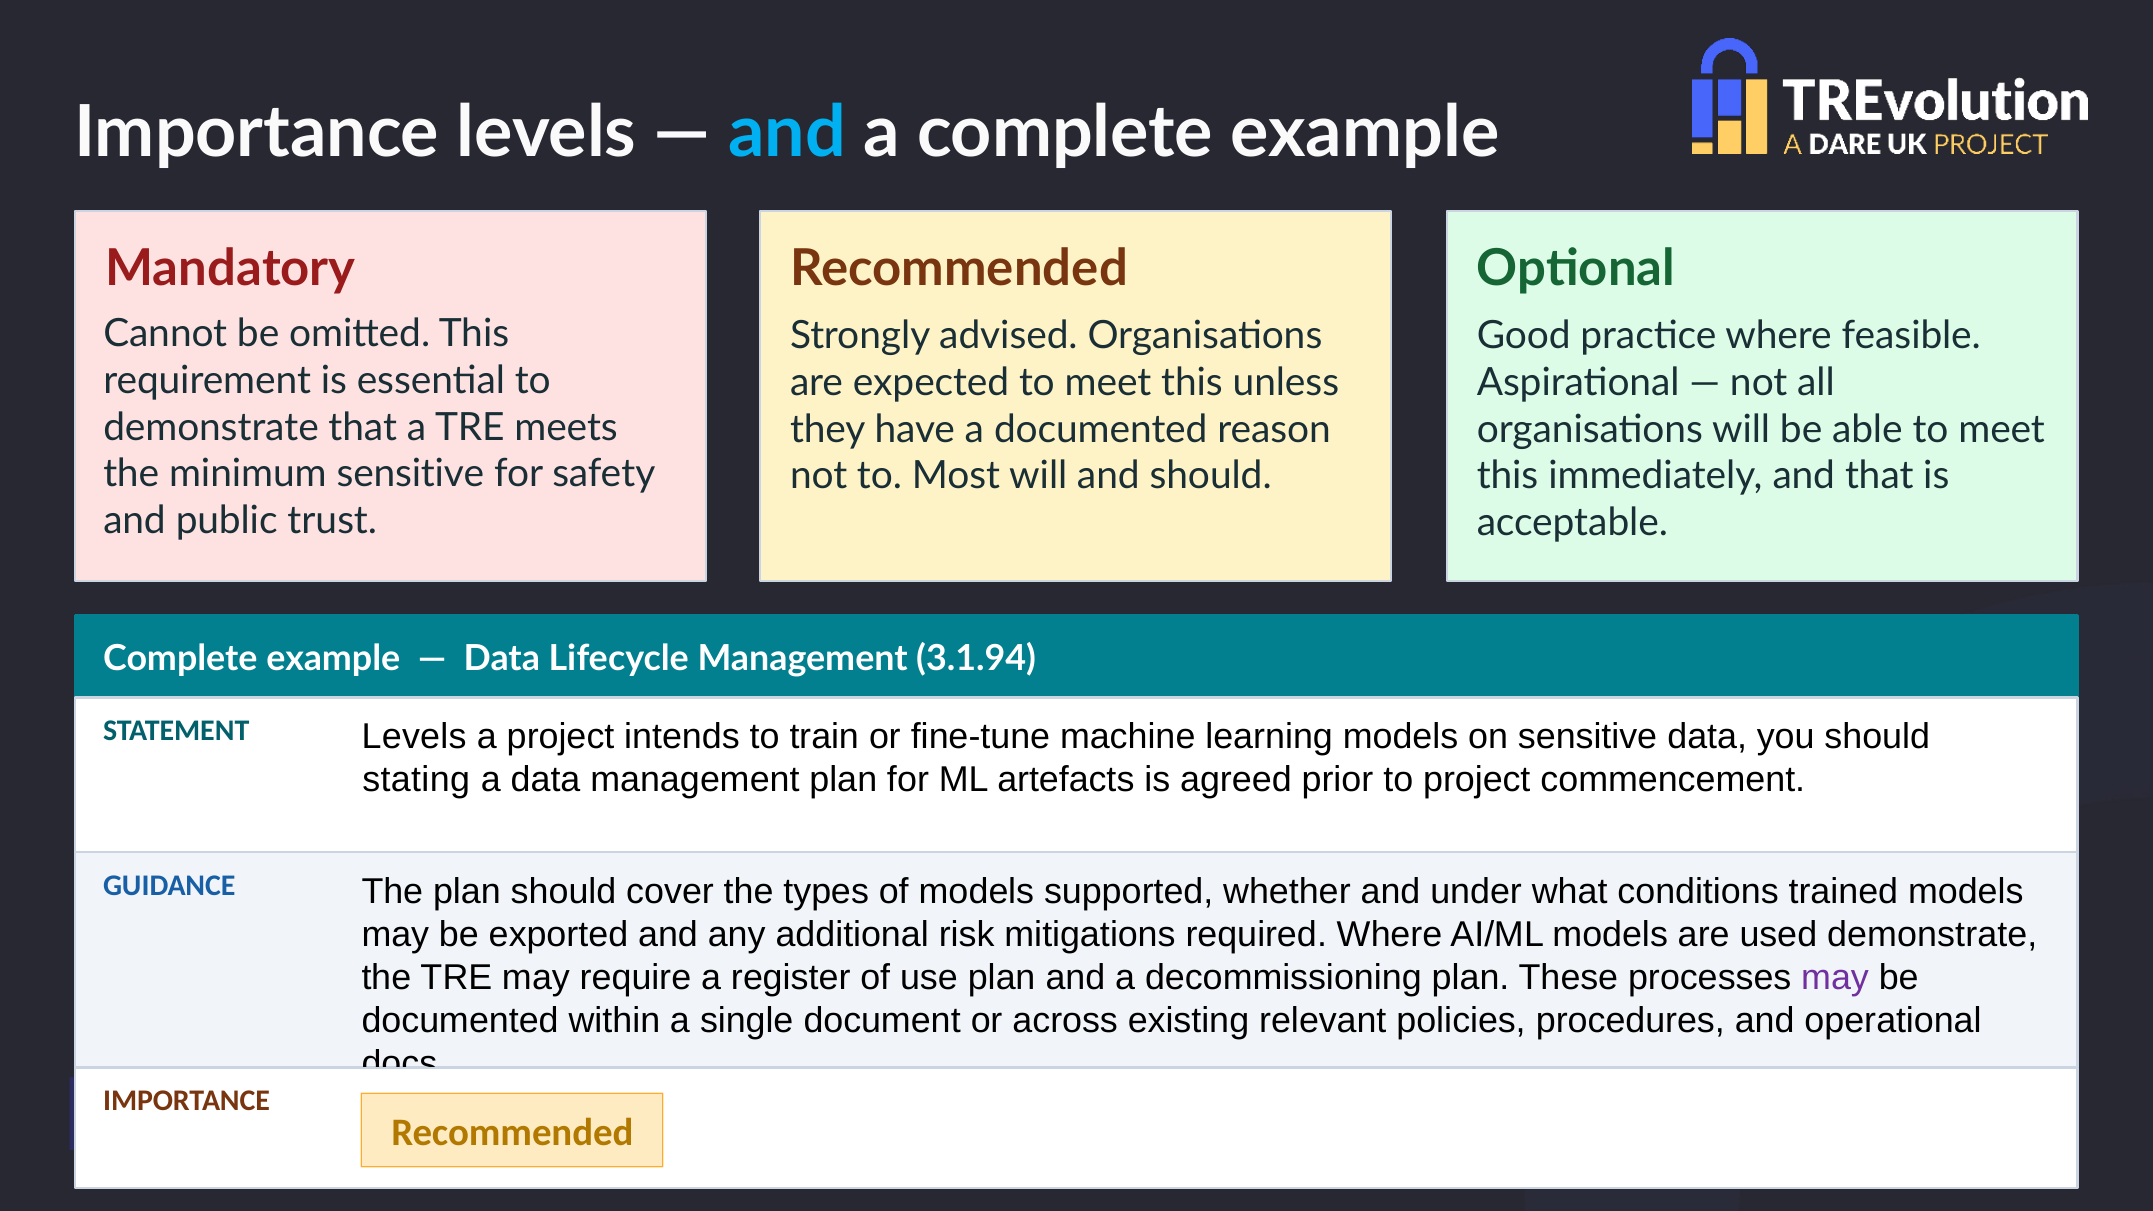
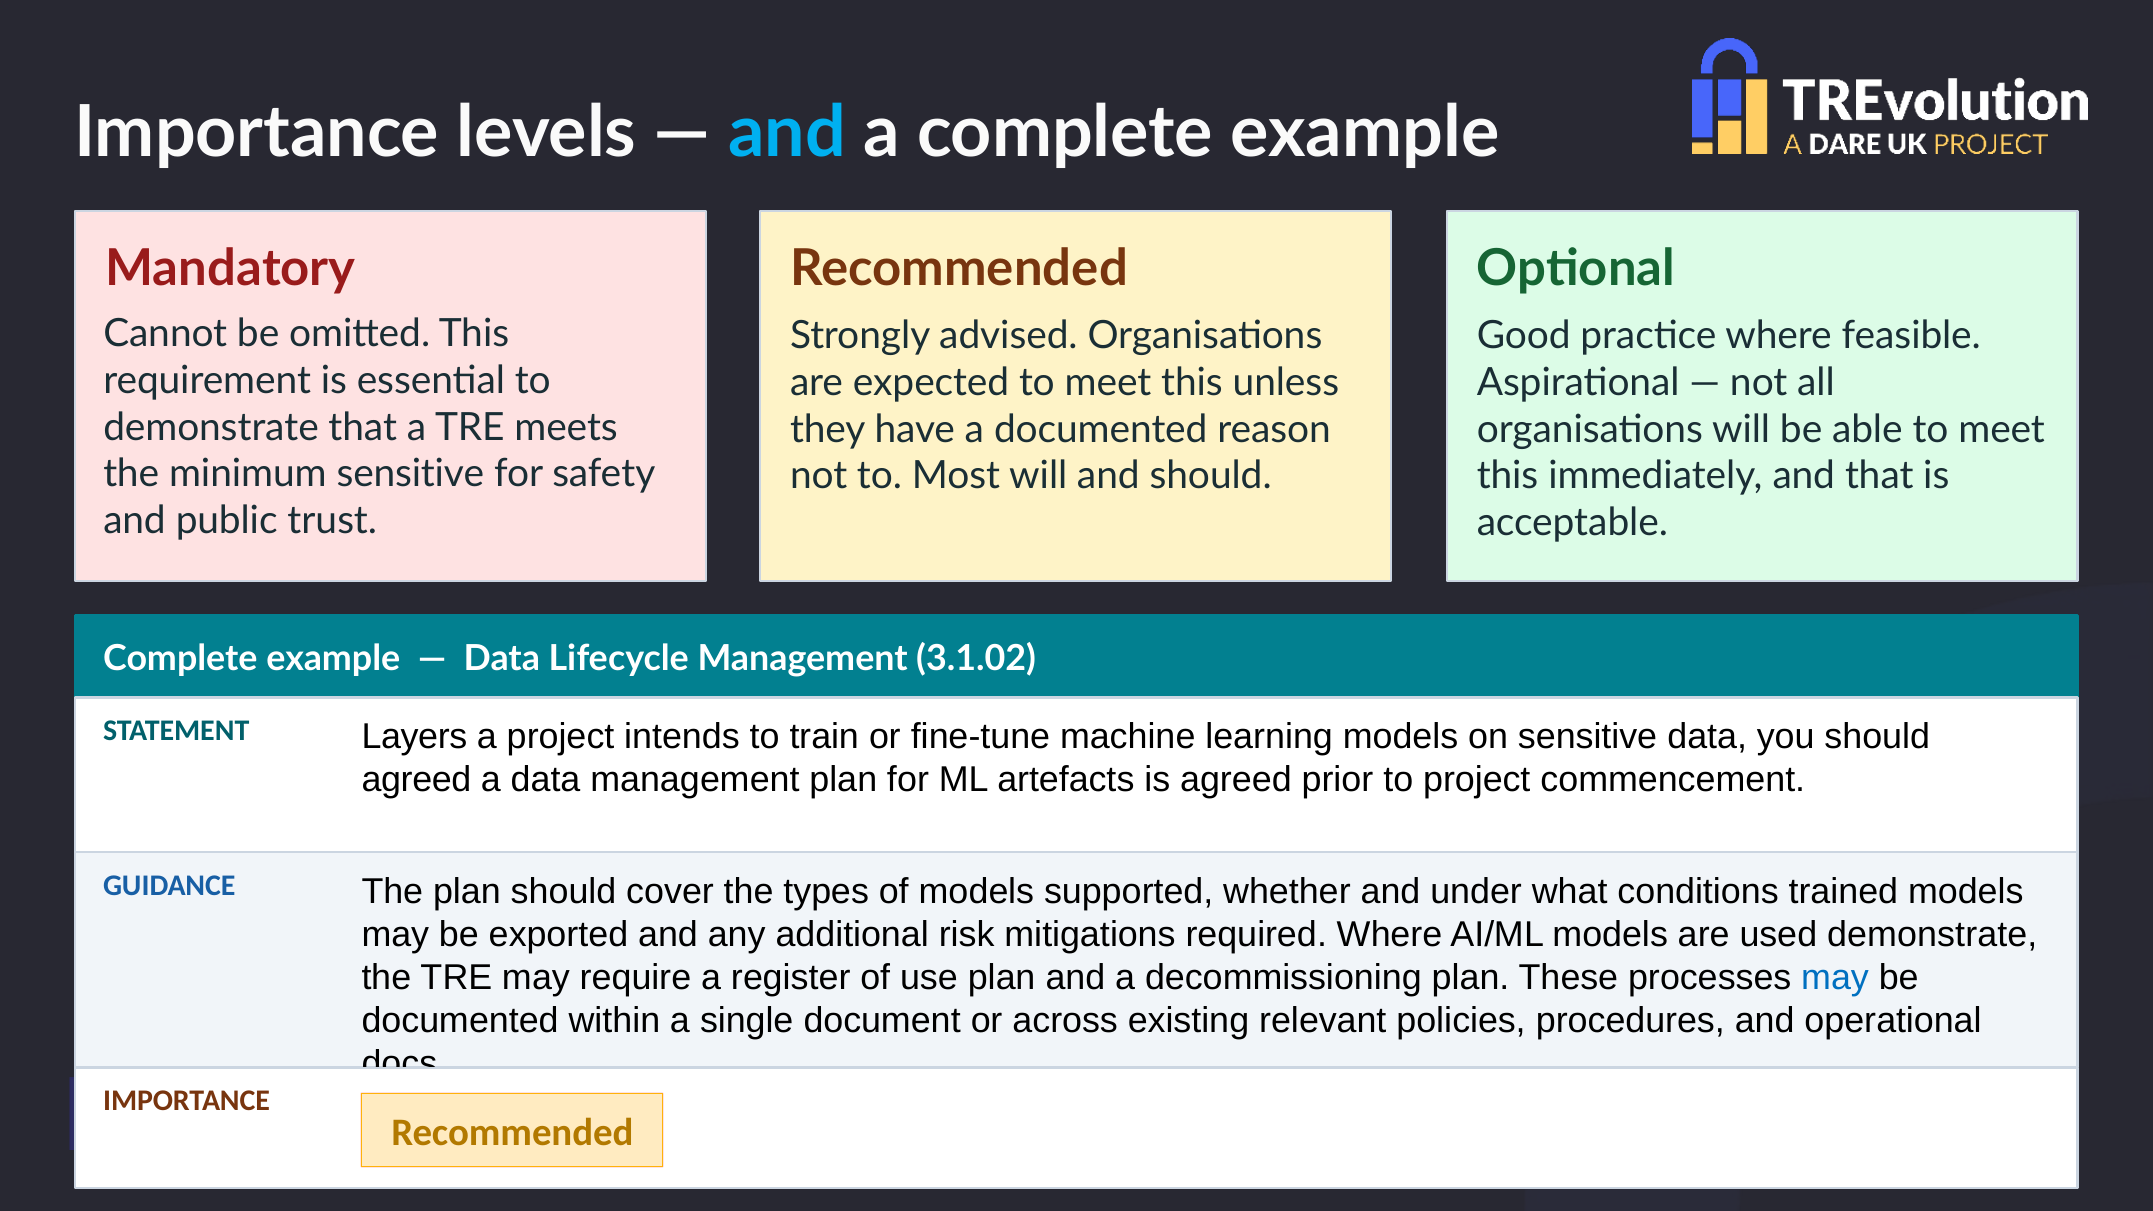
3.1.94: 3.1.94 -> 3.1.02
STATEMENT Levels: Levels -> Layers
stating at (416, 780): stating -> agreed
may at (1835, 978) colour: purple -> blue
